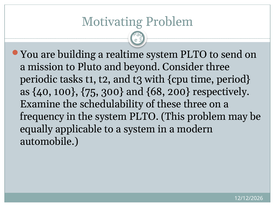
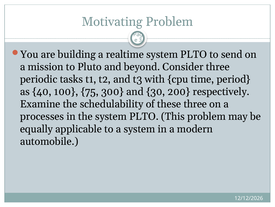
68: 68 -> 30
frequency: frequency -> processes
